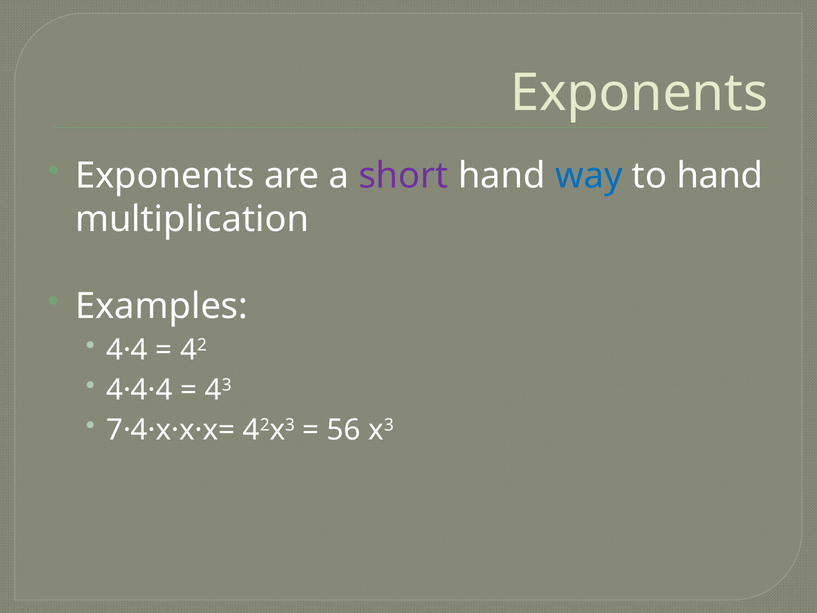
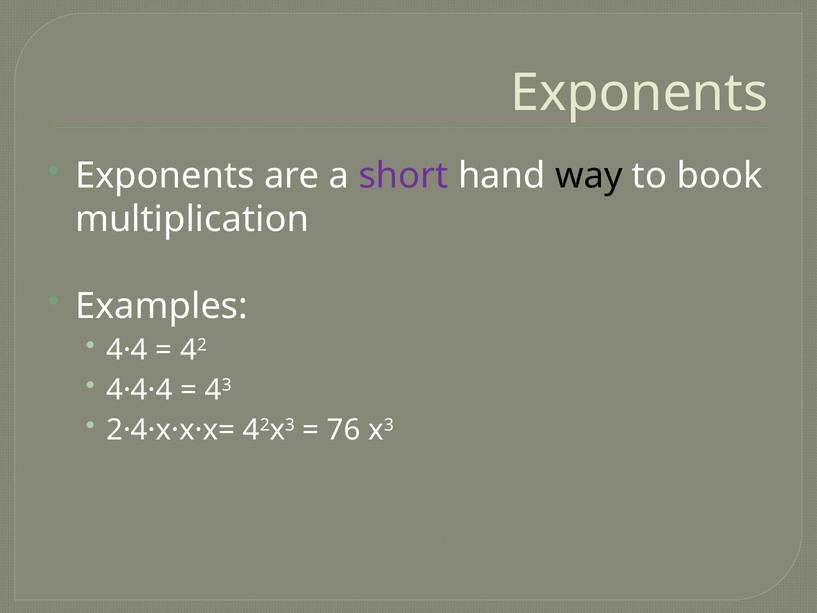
way colour: blue -> black
to hand: hand -> book
7·4·x·x·x=: 7·4·x·x·x= -> 2·4·x·x·x=
56: 56 -> 76
